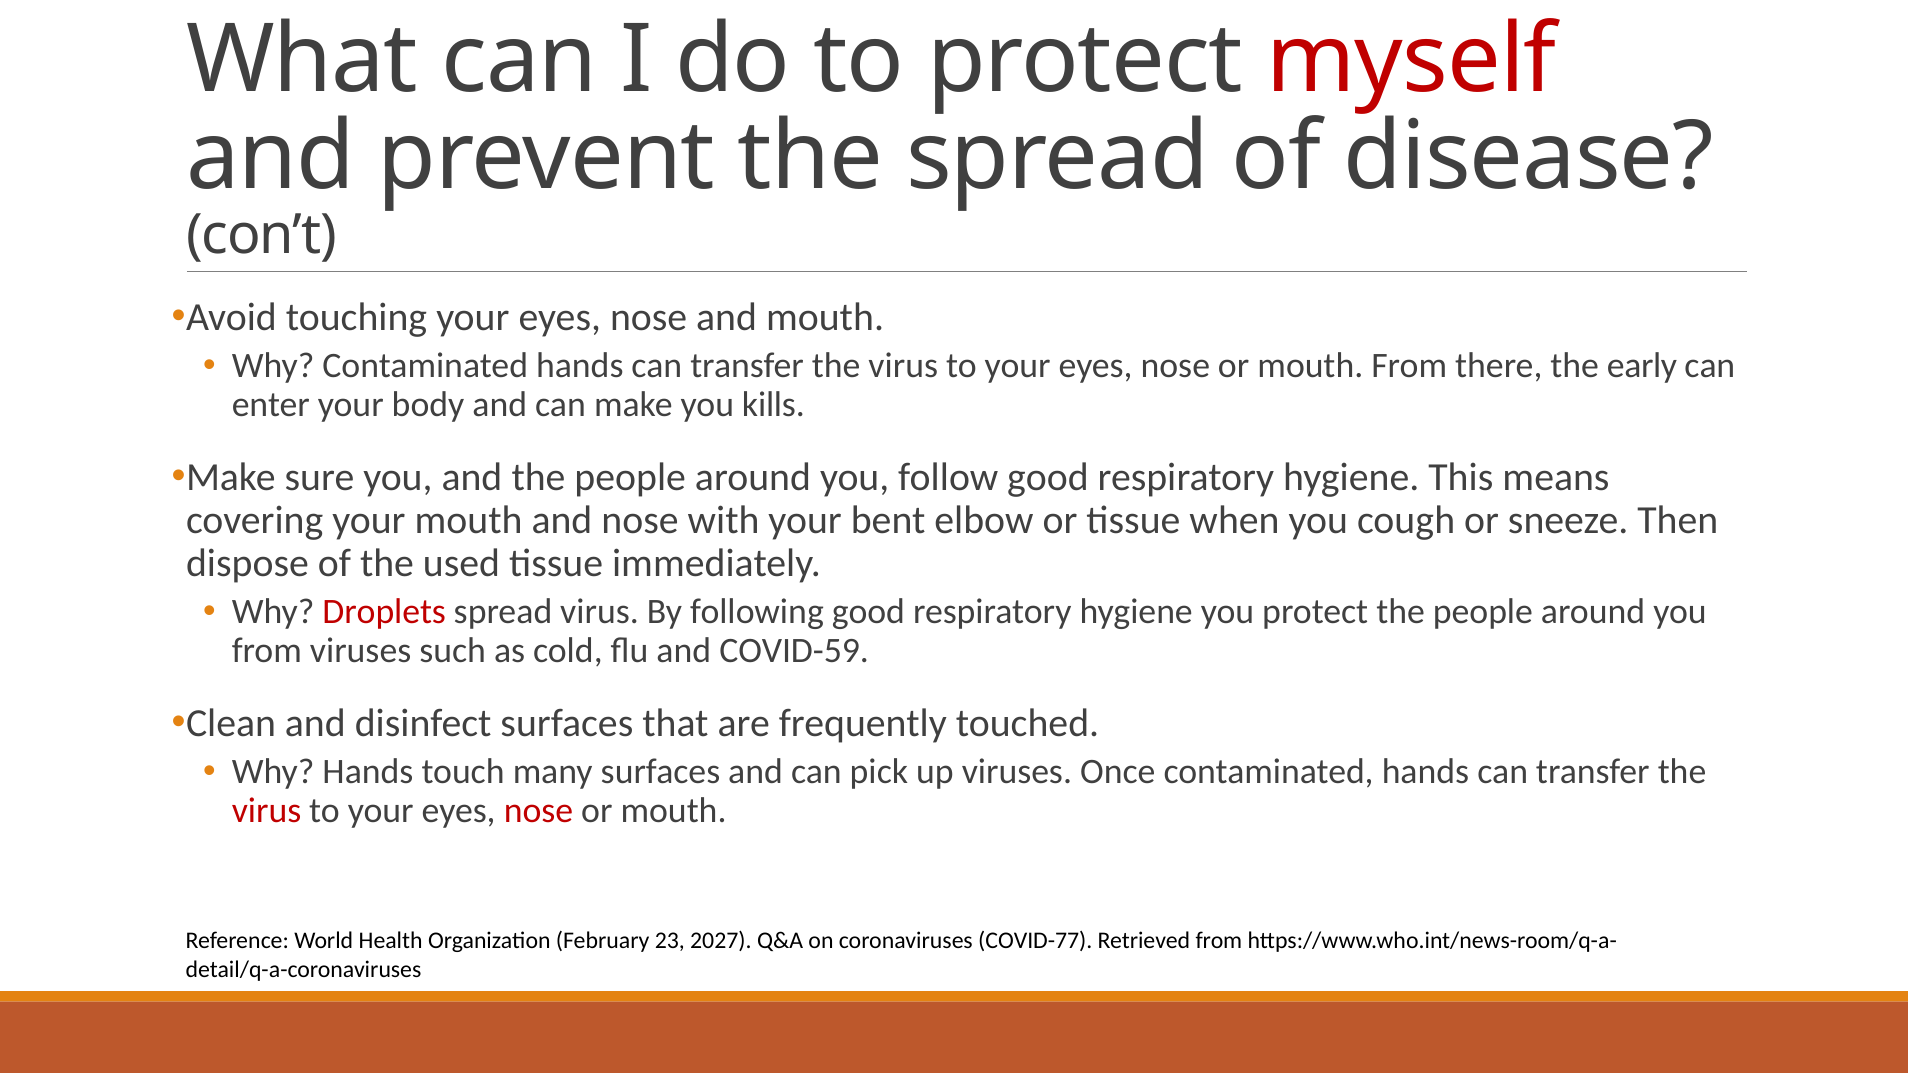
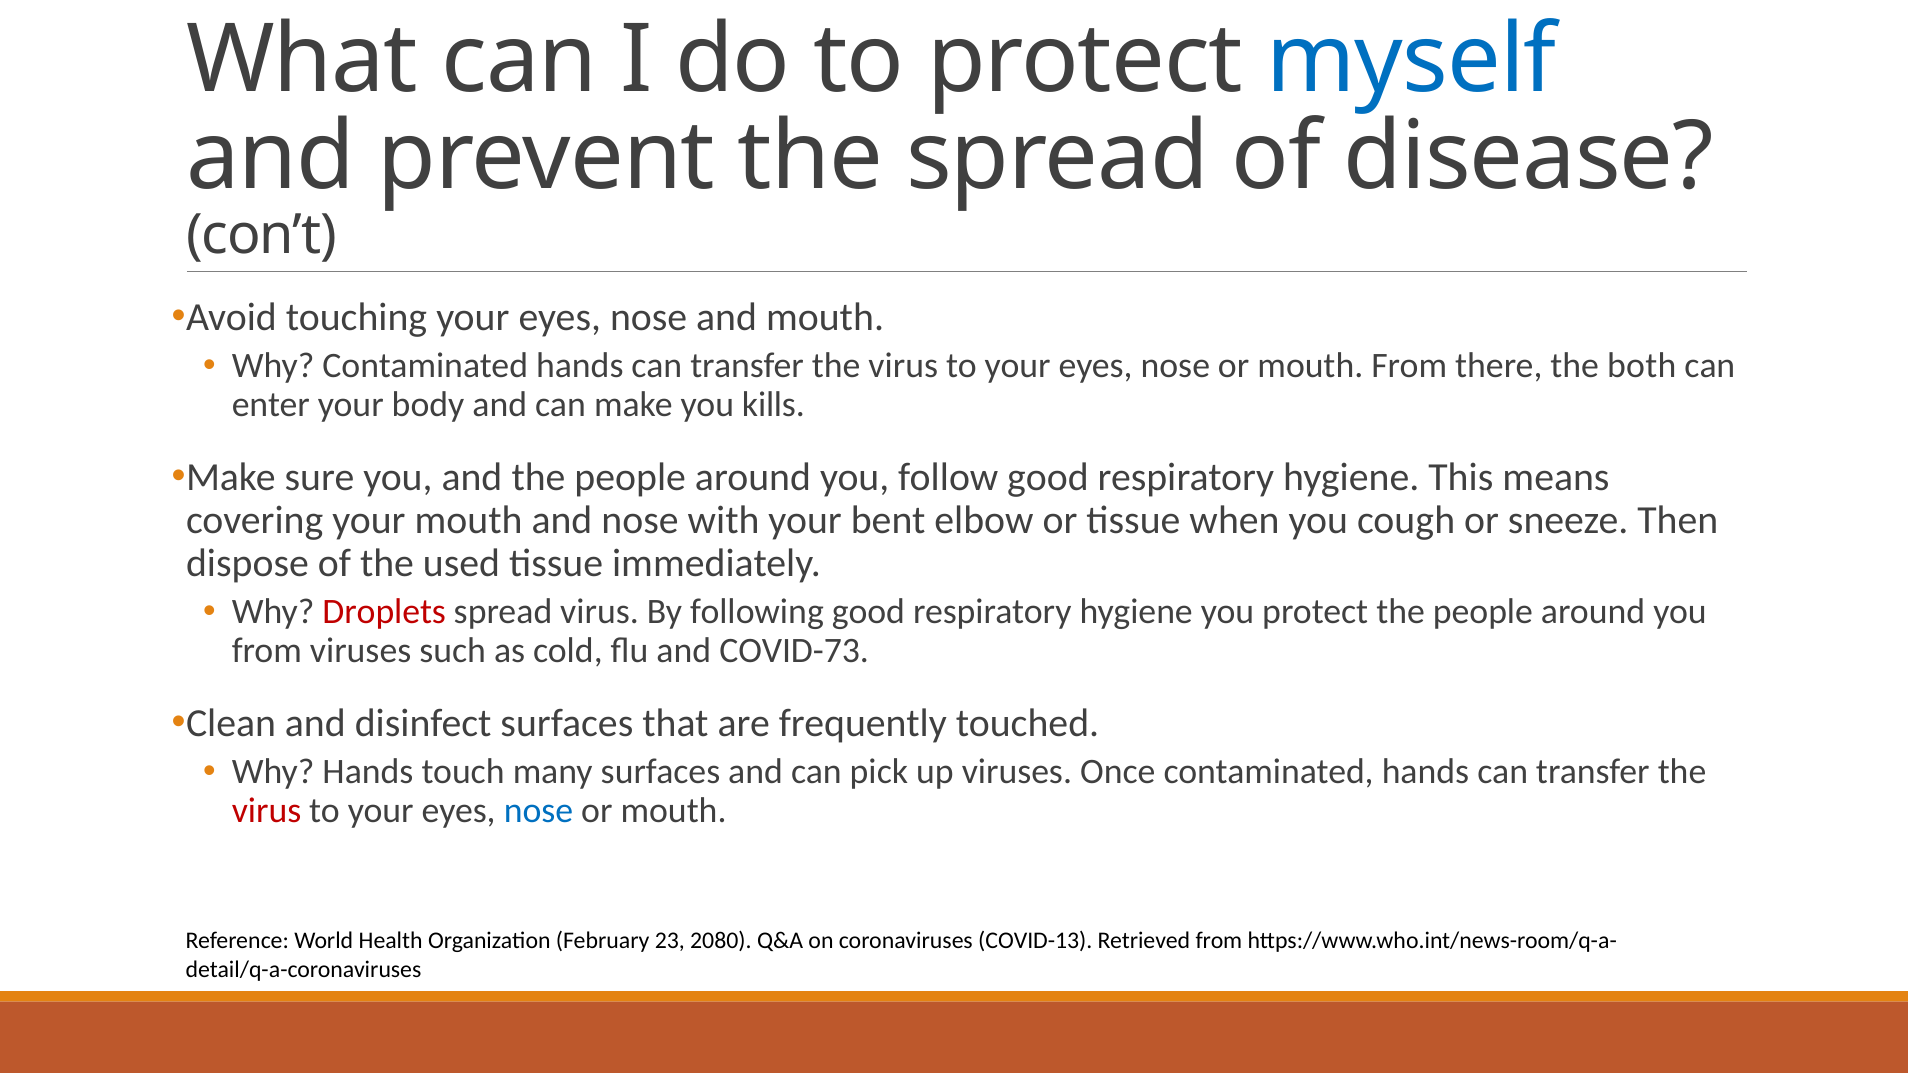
myself colour: red -> blue
early: early -> both
COVID-59: COVID-59 -> COVID-73
nose at (538, 811) colour: red -> blue
2027: 2027 -> 2080
COVID-77: COVID-77 -> COVID-13
